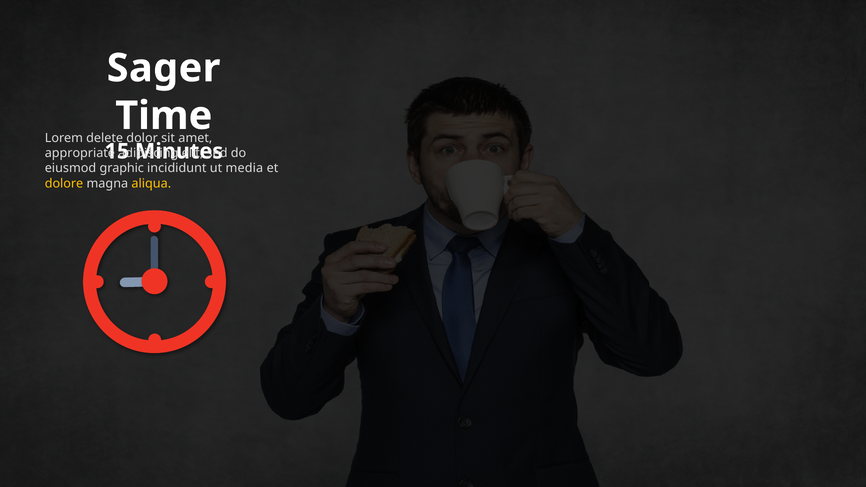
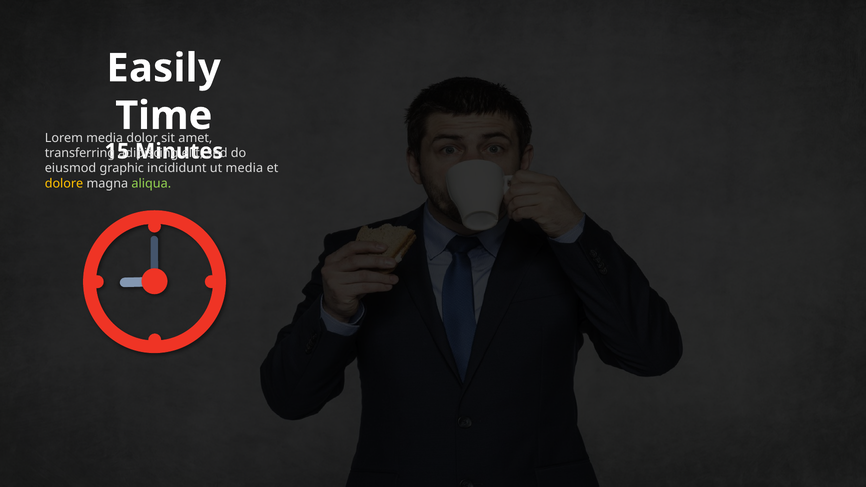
Sager: Sager -> Easily
Lorem delete: delete -> media
appropriate: appropriate -> transferring
aliqua colour: yellow -> light green
